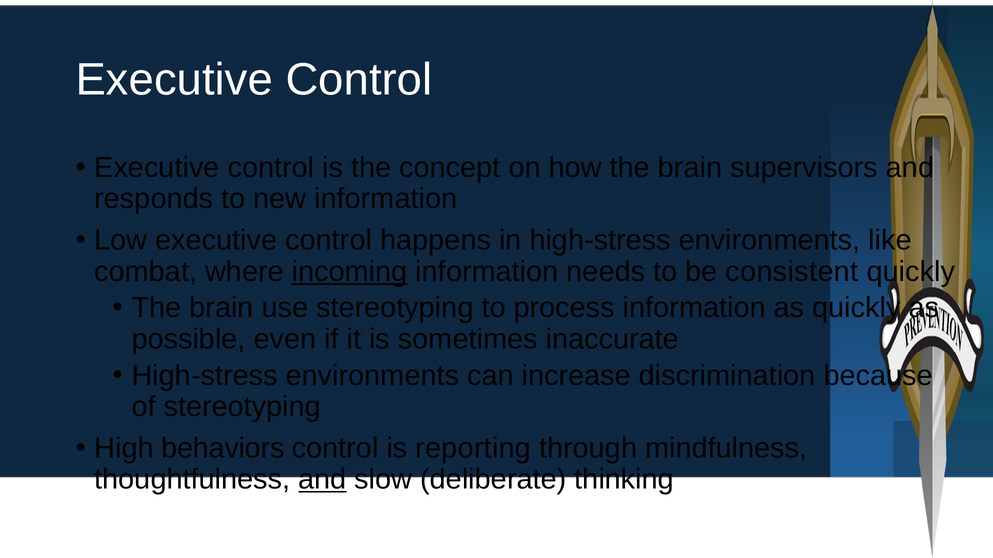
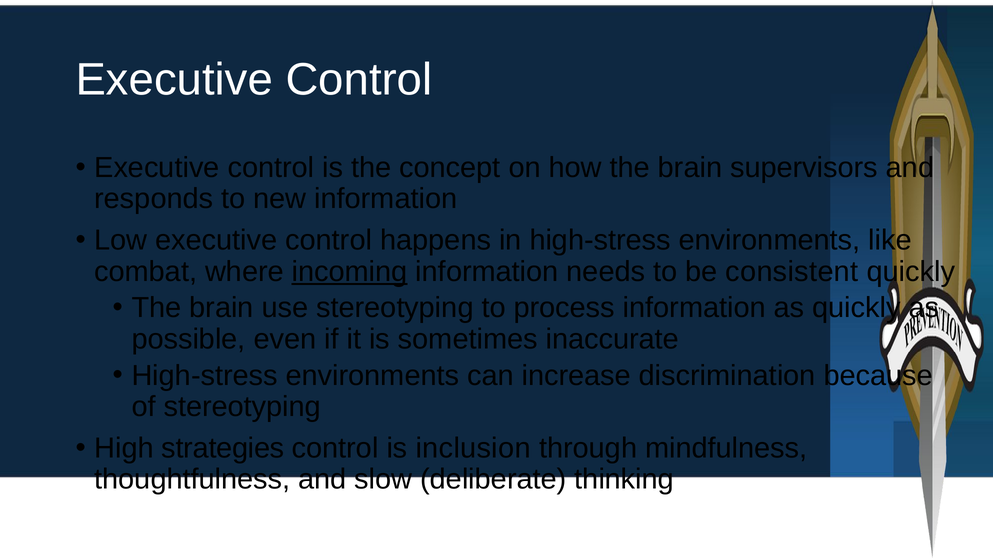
behaviors: behaviors -> strategies
reporting: reporting -> inclusion
and at (322, 480) underline: present -> none
